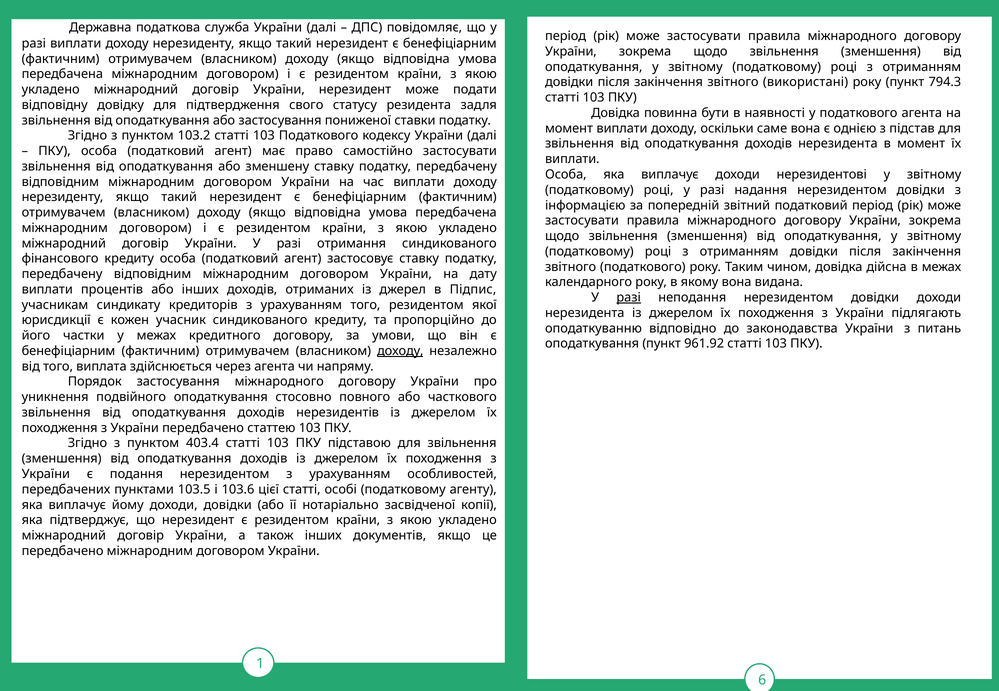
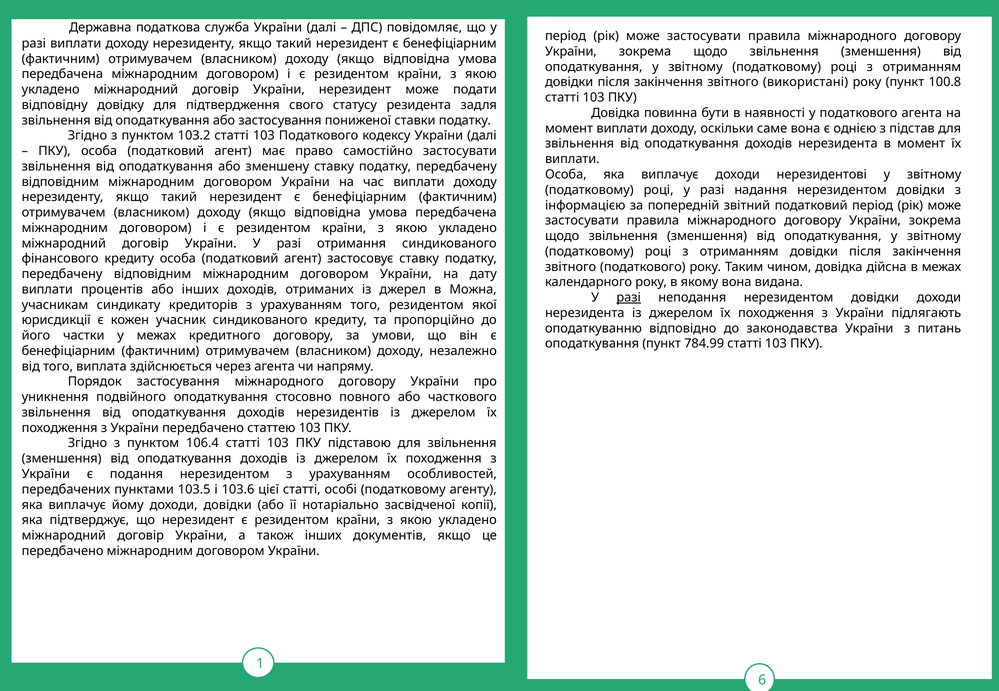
794.3: 794.3 -> 100.8
Підпис: Підпис -> Можна
961.92: 961.92 -> 784.99
доходу at (400, 351) underline: present -> none
403.4: 403.4 -> 106.4
